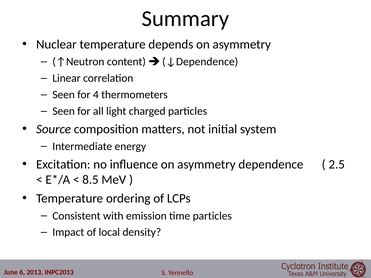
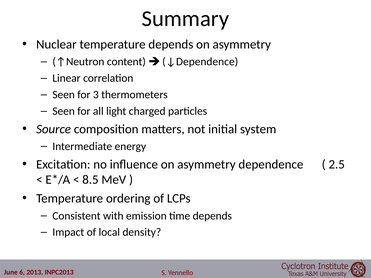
4: 4 -> 3
time particles: particles -> depends
